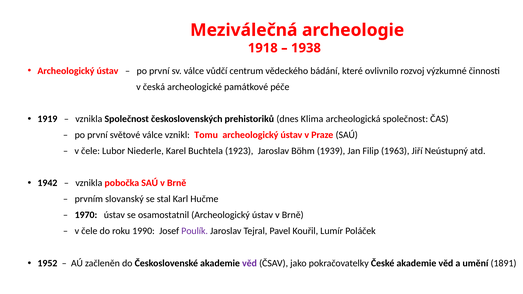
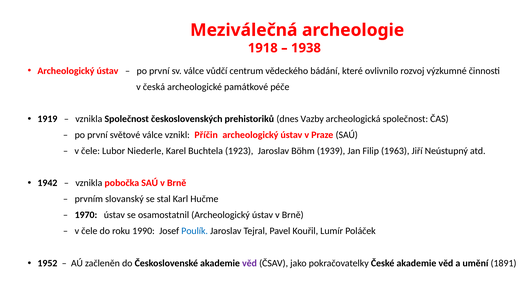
Klima: Klima -> Vazby
Tomu: Tomu -> Příčin
Poulík colour: purple -> blue
